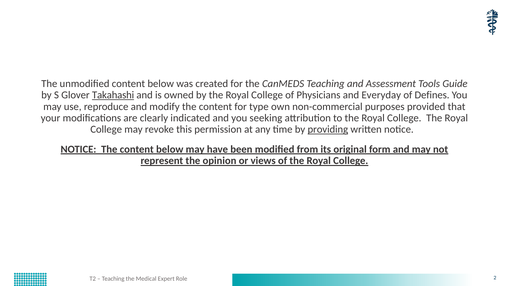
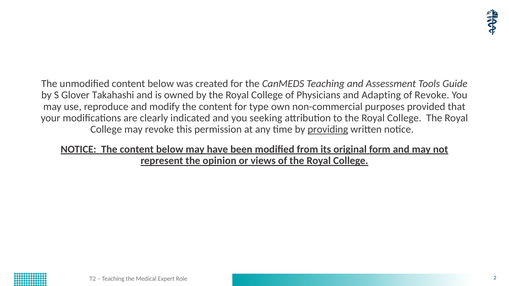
Takahashi underline: present -> none
Everyday: Everyday -> Adapting
of Defines: Defines -> Revoke
